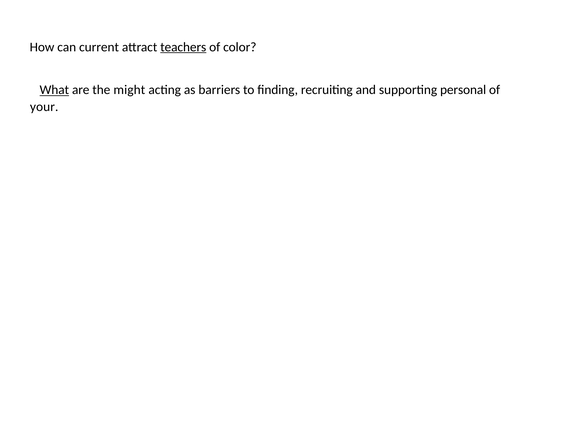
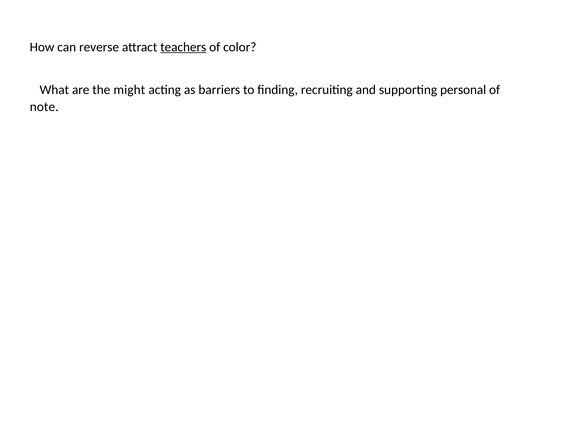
current: current -> reverse
What underline: present -> none
your: your -> note
